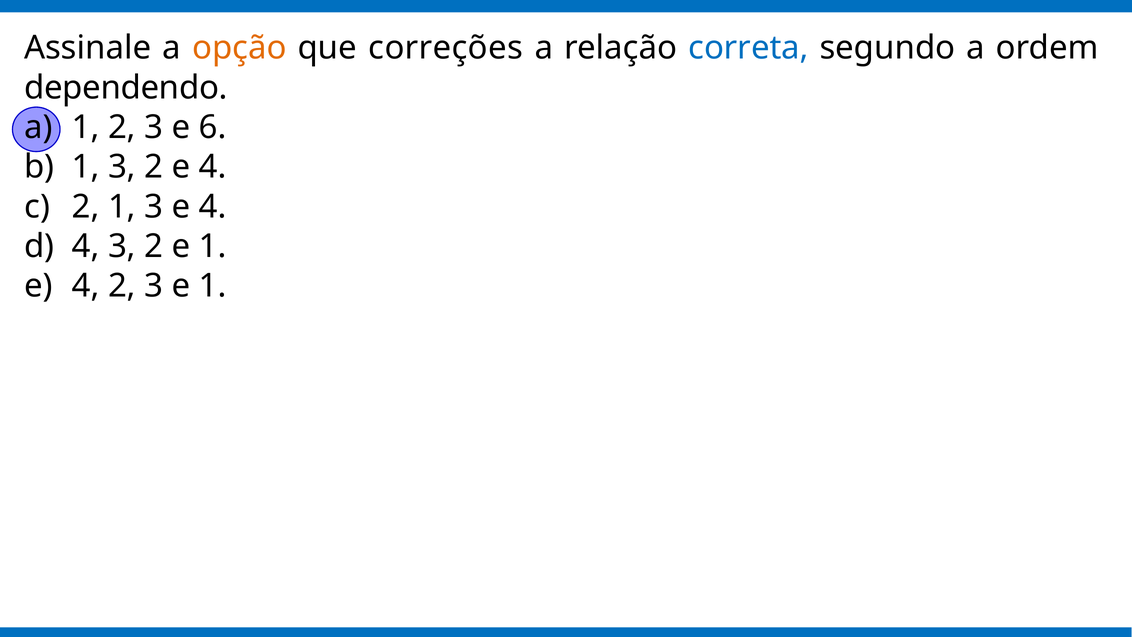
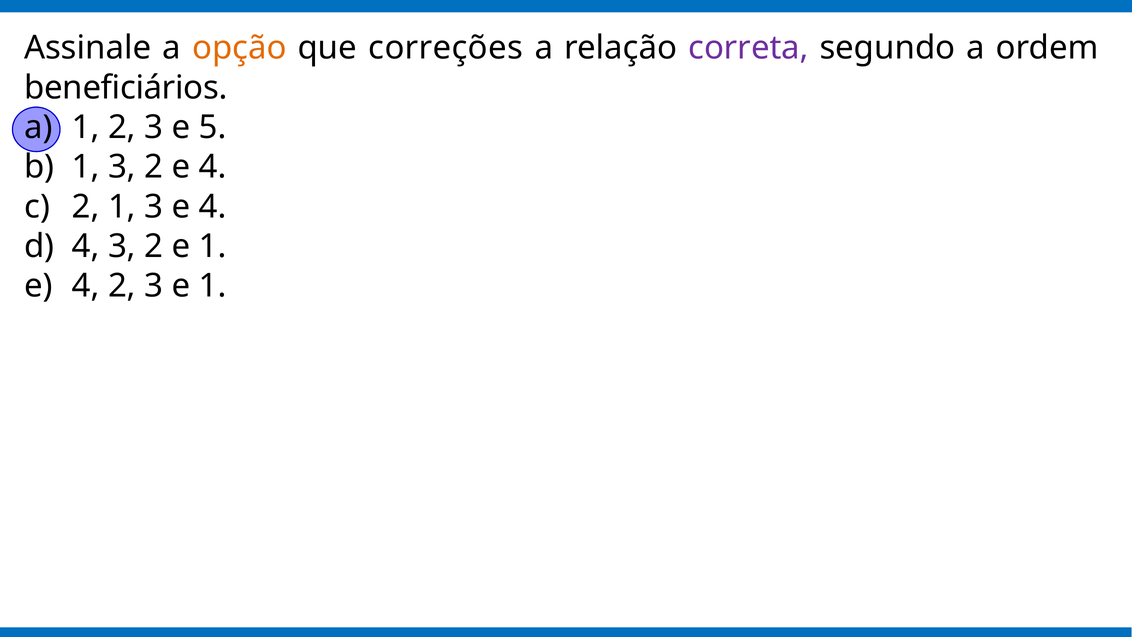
correta colour: blue -> purple
dependendo: dependendo -> beneficiários
6: 6 -> 5
